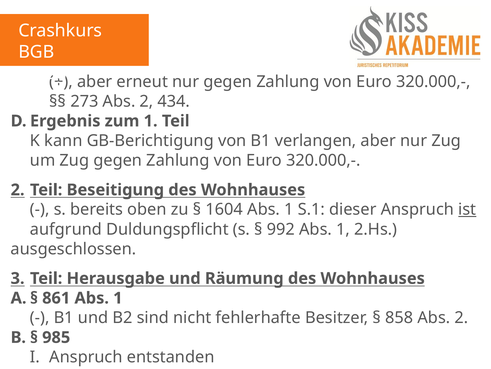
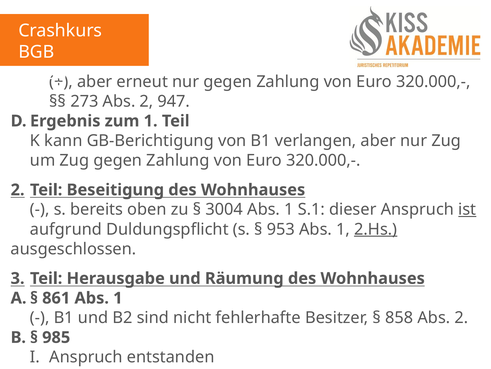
434: 434 -> 947
1604: 1604 -> 3004
992: 992 -> 953
2.Hs underline: none -> present
